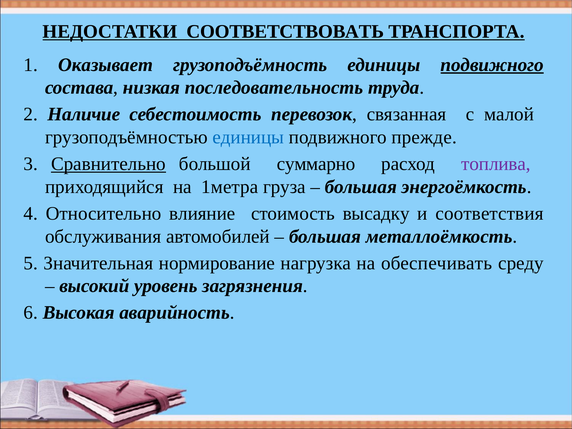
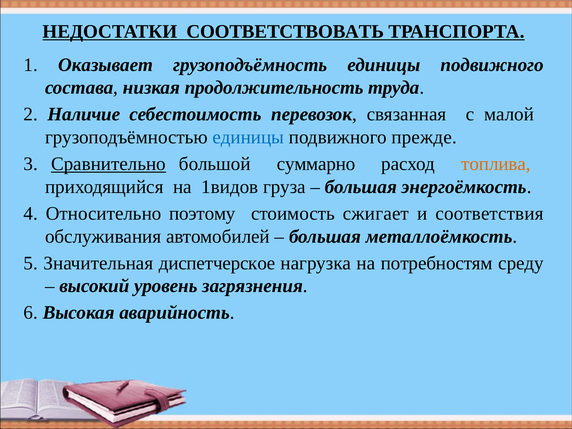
подвижного at (492, 65) underline: present -> none
последовательность: последовательность -> продолжительность
топлива colour: purple -> orange
1метра: 1метра -> 1видов
влияние: влияние -> поэтому
высадку: высадку -> сжигает
нормирование: нормирование -> диспетчерское
обеспечивать: обеспечивать -> потребностям
